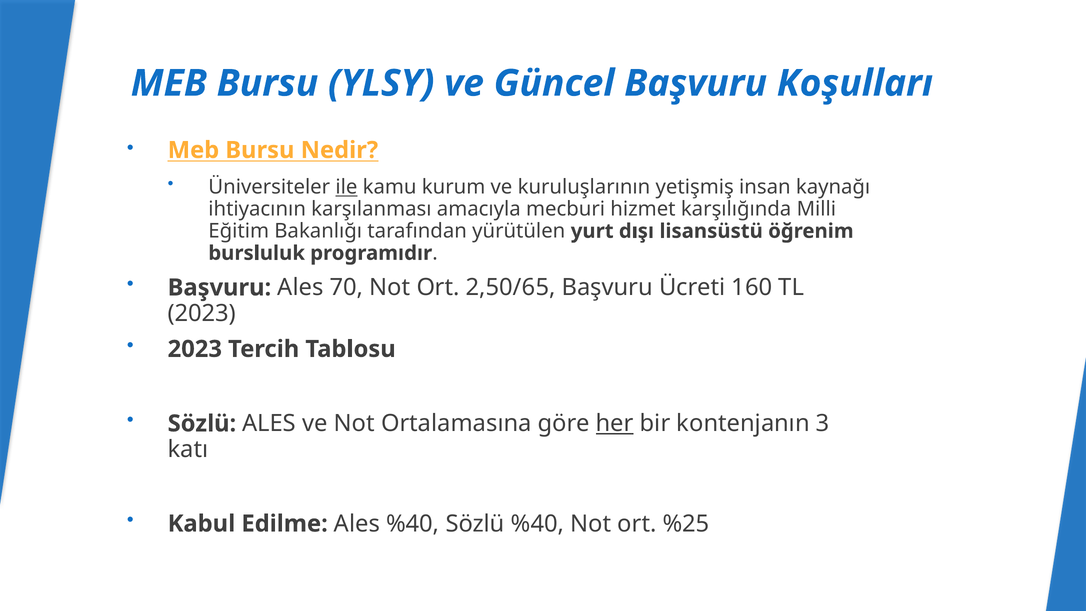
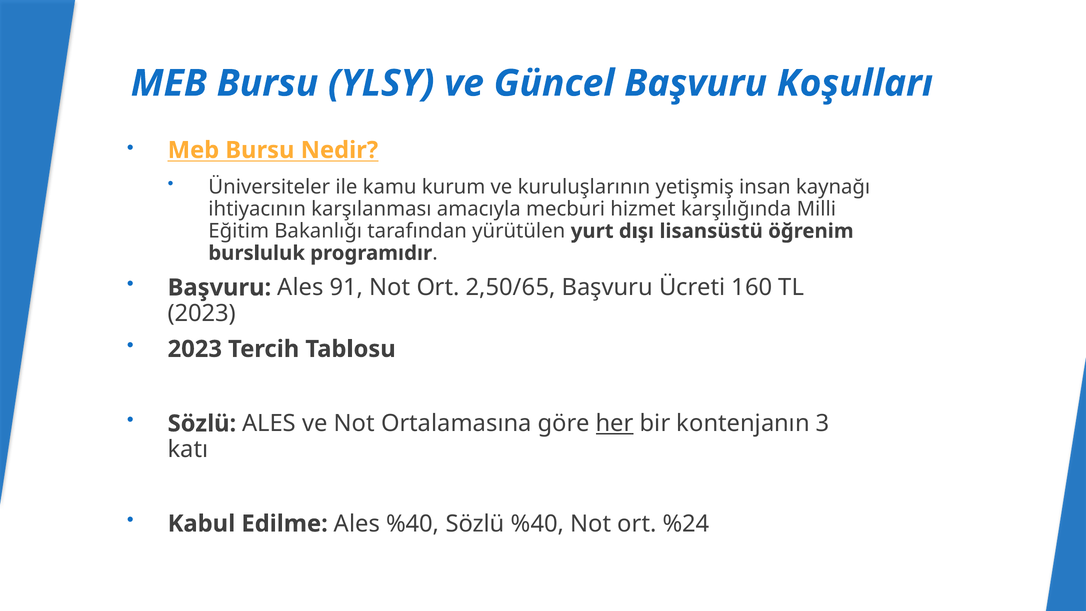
ile underline: present -> none
70: 70 -> 91
%25: %25 -> %24
